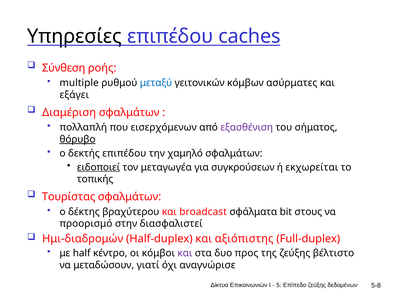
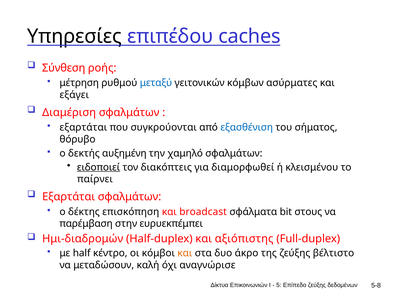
multiple: multiple -> μέτρηση
πολλαπλή at (83, 127): πολλαπλή -> εξαρτάται
εισερχόμενων: εισερχόμενων -> συγκρούονται
εξασθένιση colour: purple -> blue
θόρυβο underline: present -> none
δεκτής επιπέδου: επιπέδου -> αυξημένη
μεταγωγέα: μεταγωγέα -> διακόπτεις
συγκρούσεων: συγκρούσεων -> διαμορφωθεί
εκχωρείται: εκχωρείται -> κλεισμένου
τοπικής: τοπικής -> παίρνει
Τουρίστας at (69, 196): Τουρίστας -> Εξαρτάται
βραχύτερου: βραχύτερου -> επισκόπηση
προορισμό: προορισμό -> παρέμβαση
διασφαλιστεί: διασφαλιστεί -> ευρυεκπέμπει
και at (185, 253) colour: purple -> orange
προς: προς -> άκρο
γιατί: γιατί -> καλή
